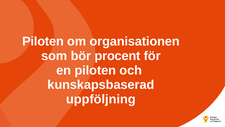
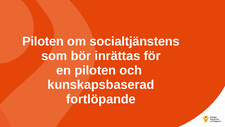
organisationen: organisationen -> socialtjänstens
procent: procent -> inrättas
uppföljning: uppföljning -> fortlöpande
